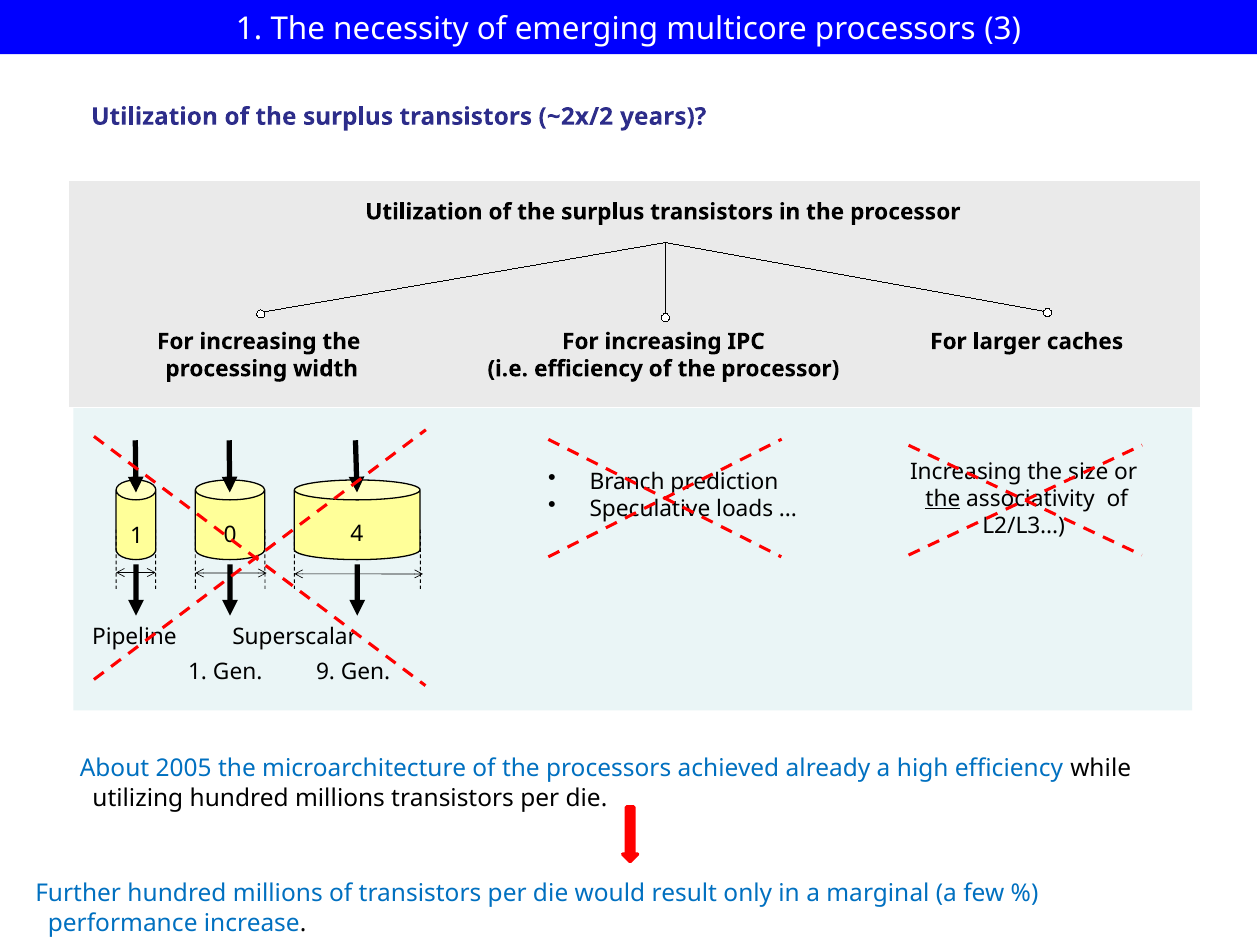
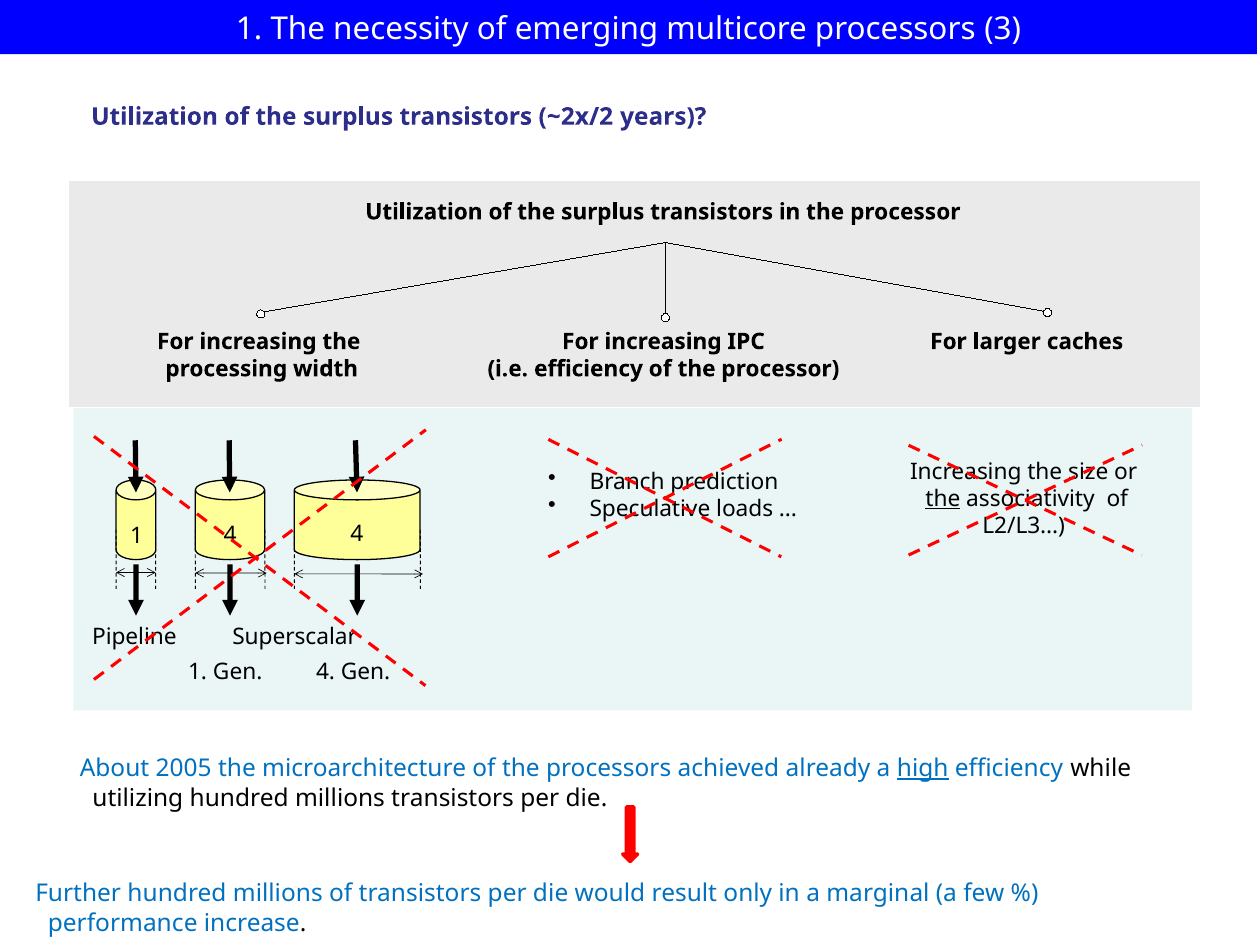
1 0: 0 -> 4
Gen 9: 9 -> 4
high underline: none -> present
